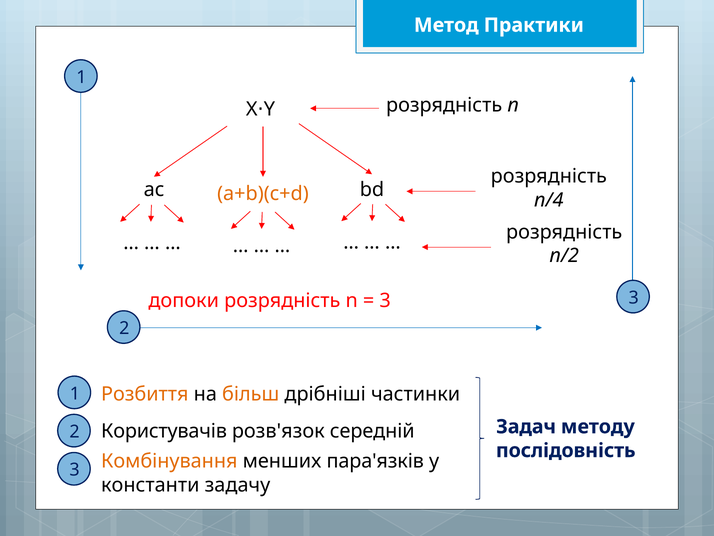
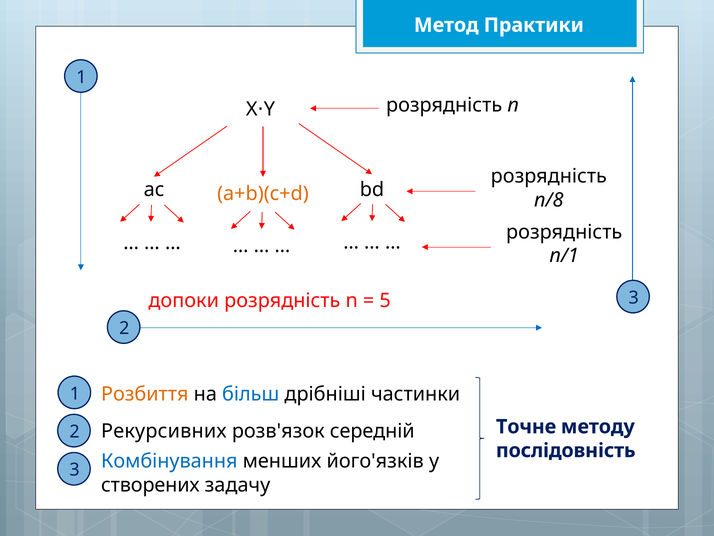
n/4: n/4 -> n/8
n/2: n/2 -> n/1
3 at (385, 301): 3 -> 5
більш colour: orange -> blue
Задач: Задач -> Точне
Користувачів: Користувачів -> Рекурсивних
Комбінування colour: orange -> blue
пара'язків: пара'язків -> його'язків
константи: константи -> створених
